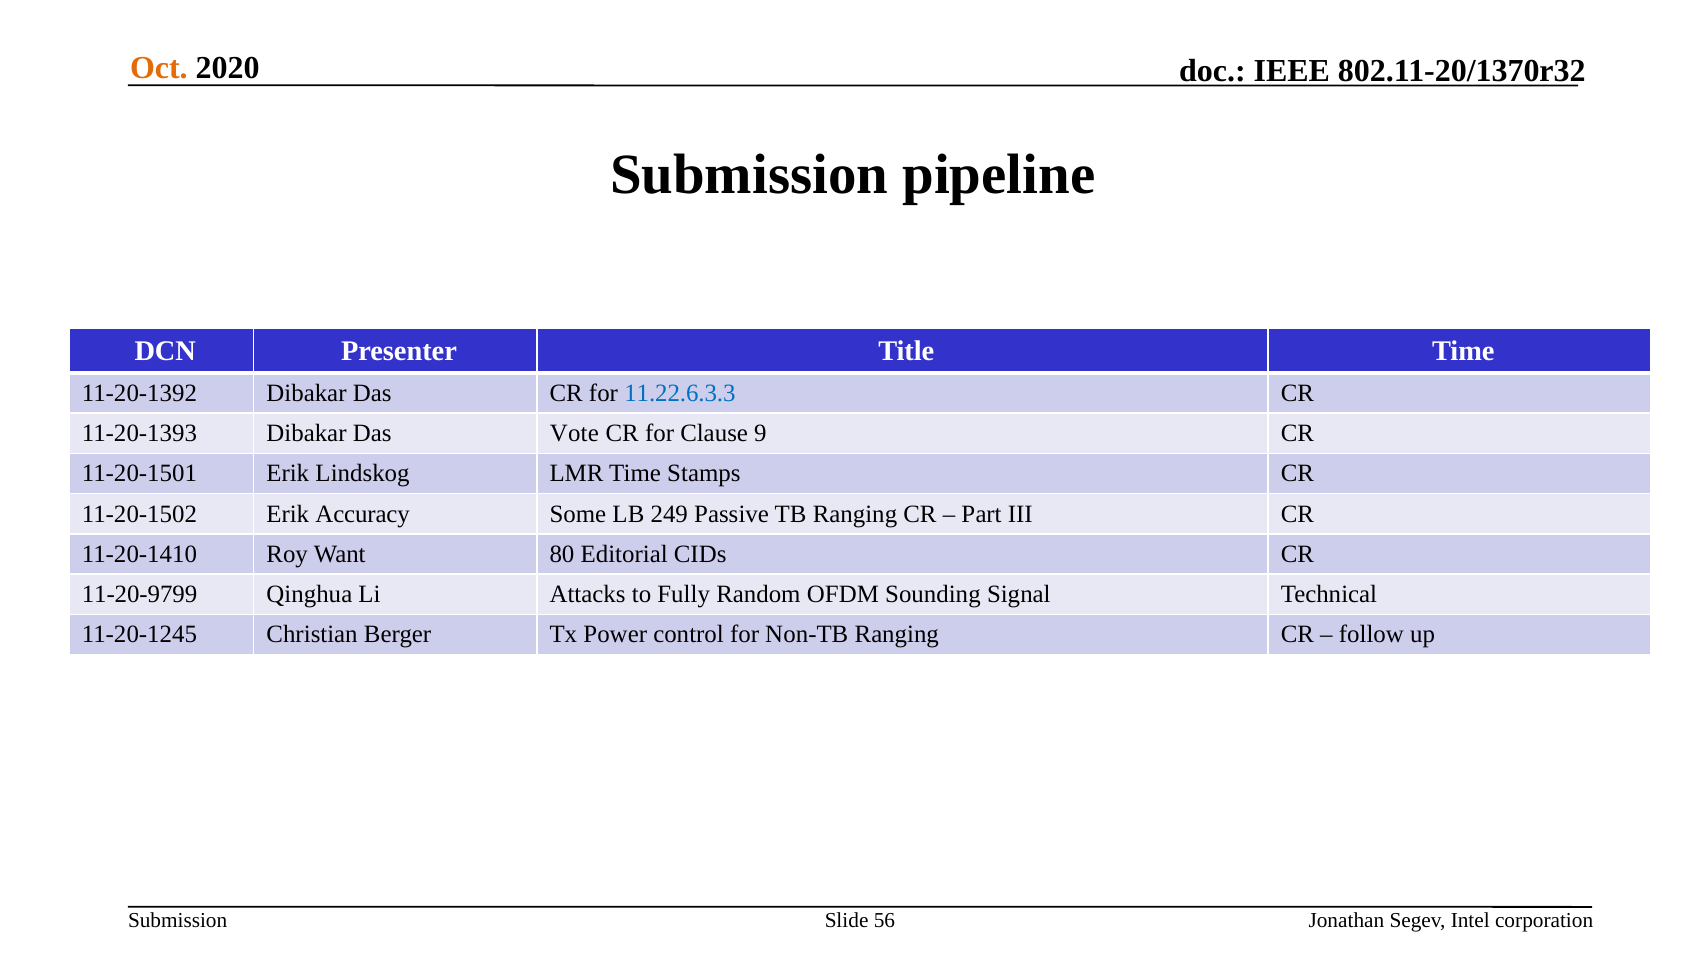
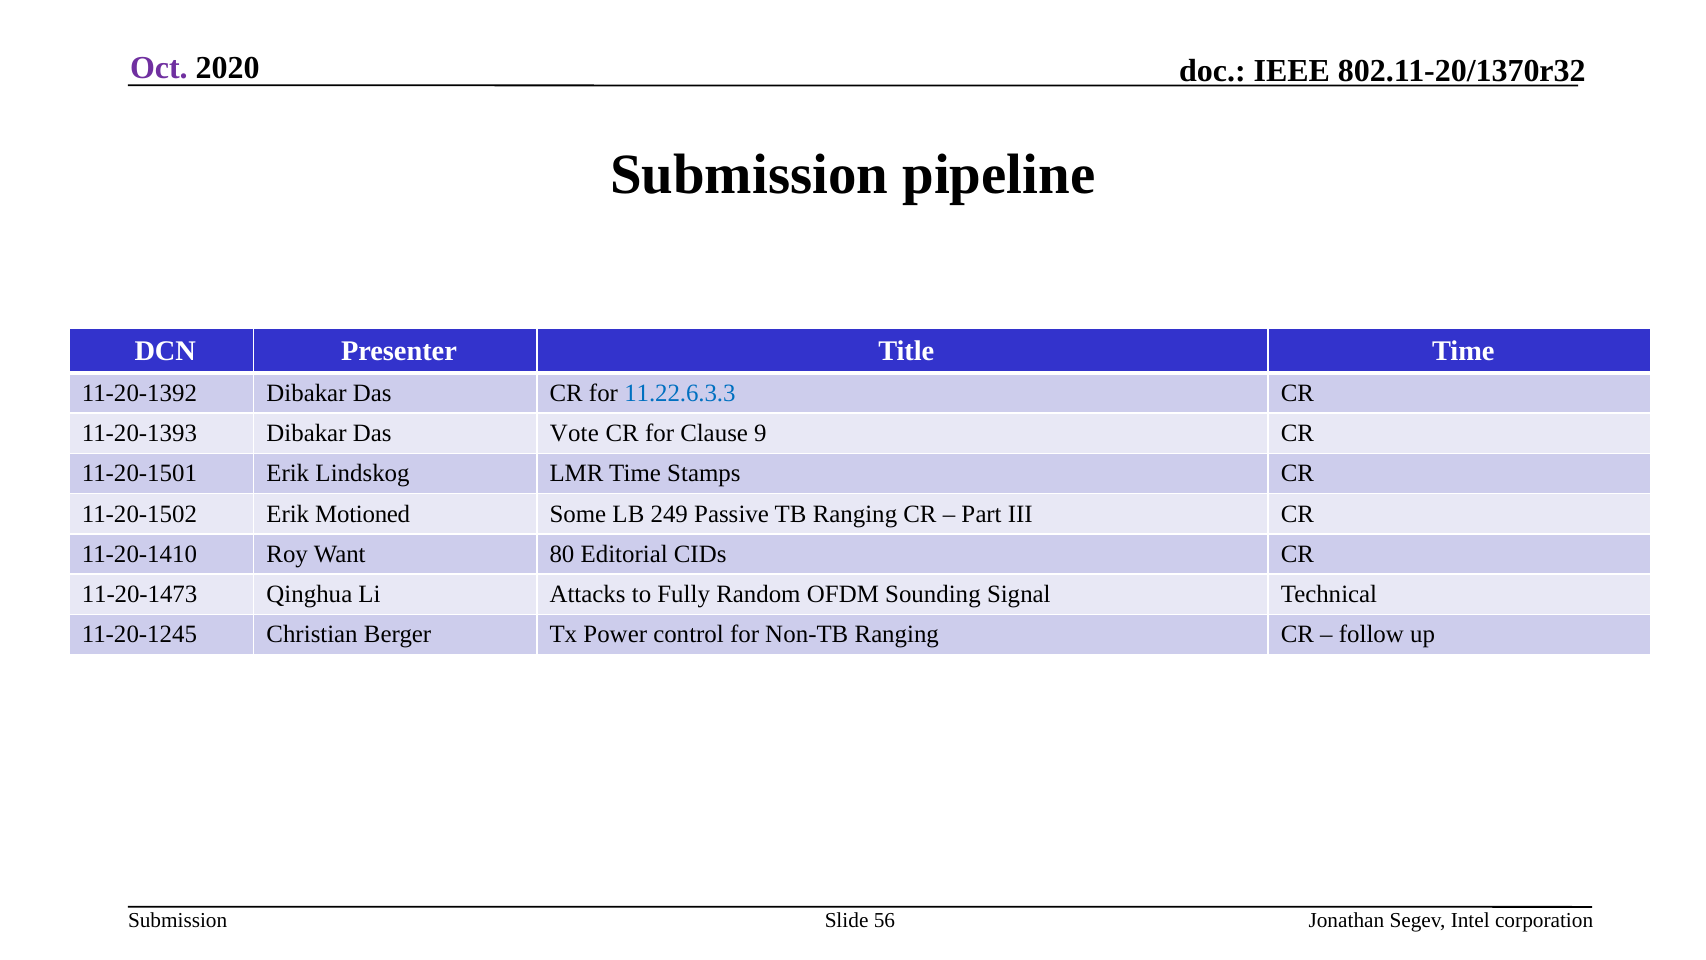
Oct colour: orange -> purple
Accuracy: Accuracy -> Motioned
11-20-9799: 11-20-9799 -> 11-20-1473
